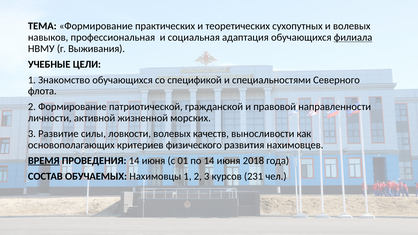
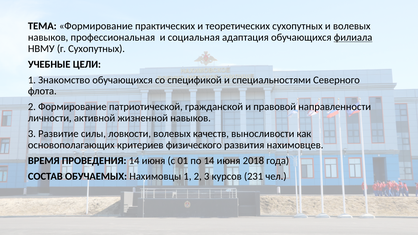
г Выживания: Выживания -> Сухопутных
жизненной морских: морских -> навыков
ВРЕМЯ underline: present -> none
